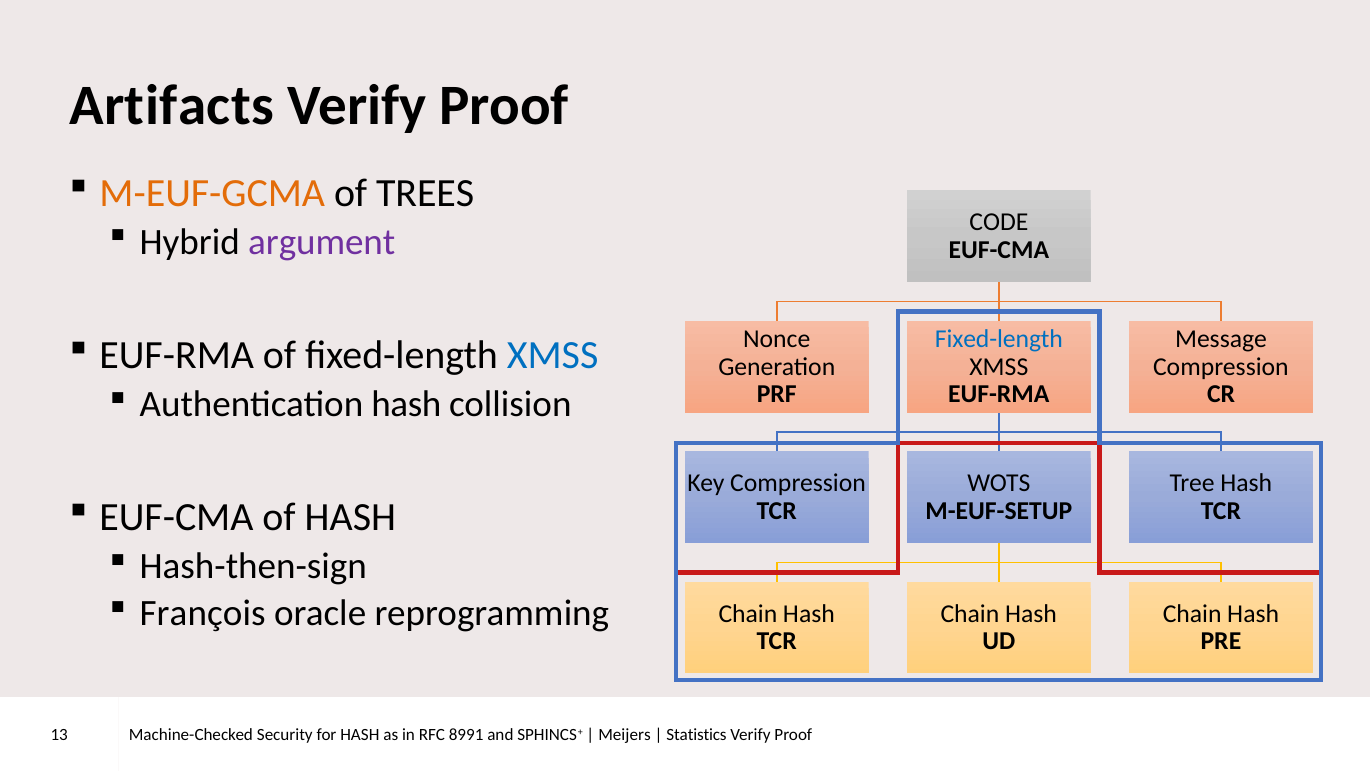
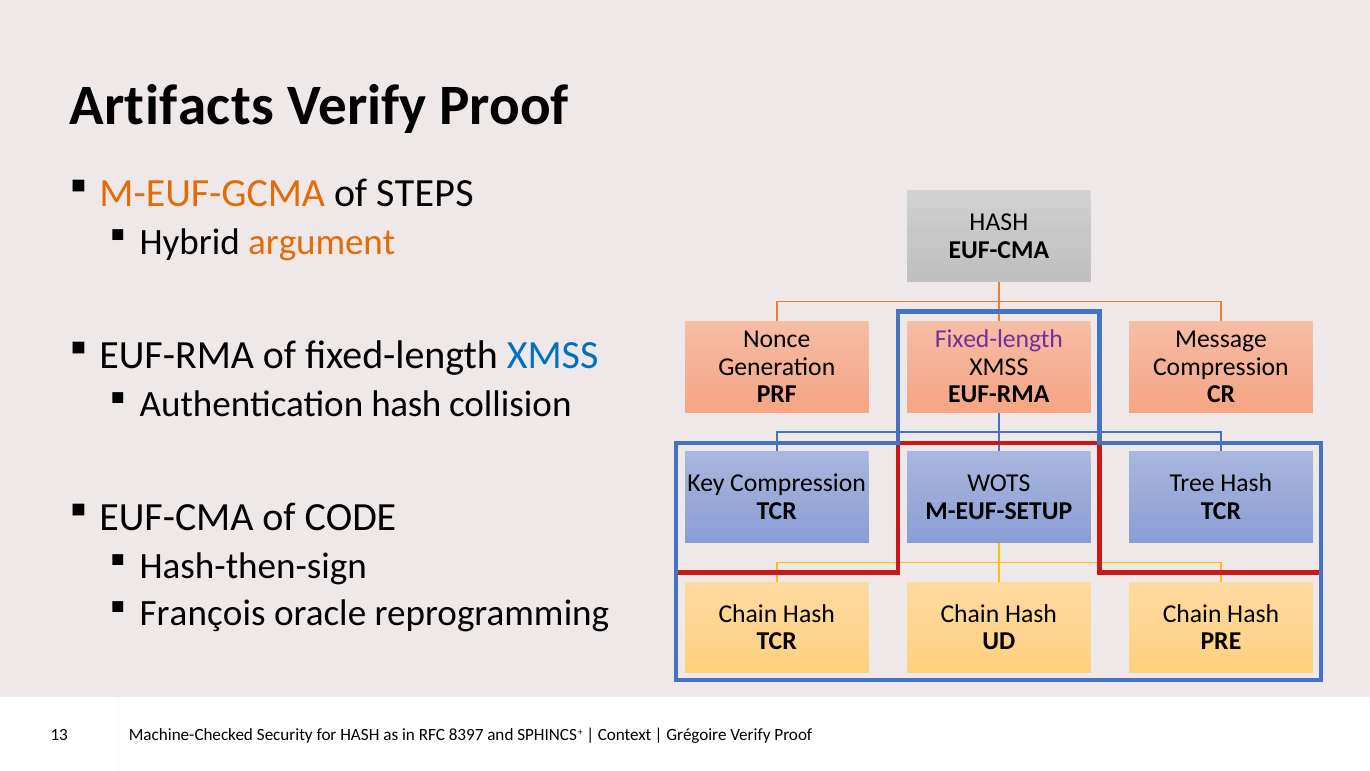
TREES: TREES -> STEPS
CODE at (999, 222): CODE -> HASH
argument colour: purple -> orange
Fixed-length at (999, 339) colour: blue -> purple
of HASH: HASH -> CODE
8991: 8991 -> 8397
Meijers: Meijers -> Context
Statistics: Statistics -> Grégoire
